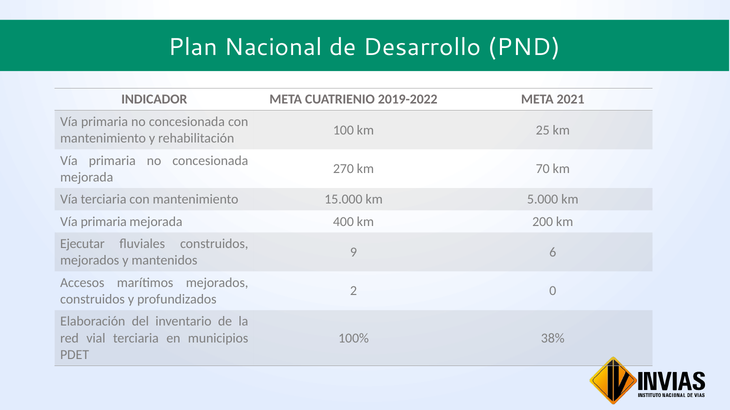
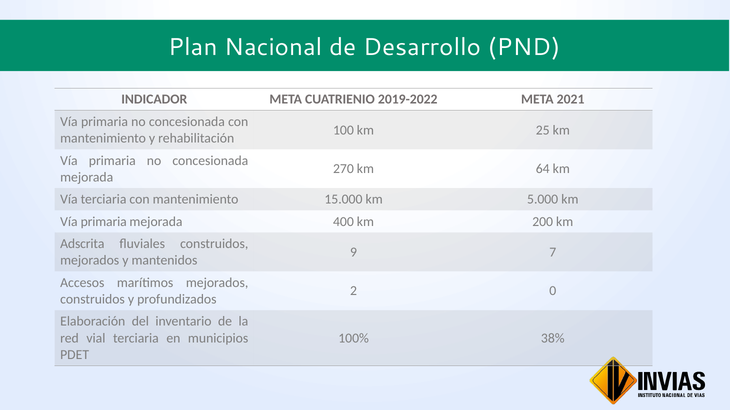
70: 70 -> 64
Ejecutar: Ejecutar -> Adscrita
6: 6 -> 7
